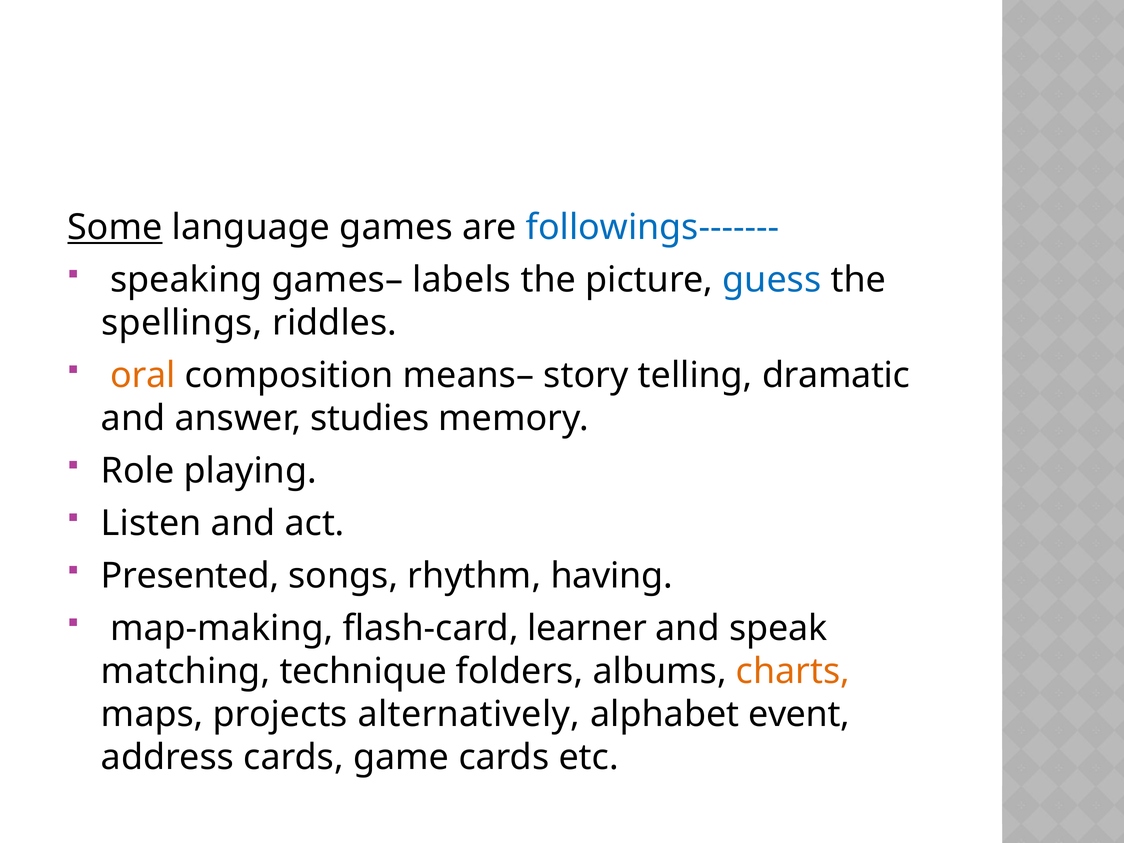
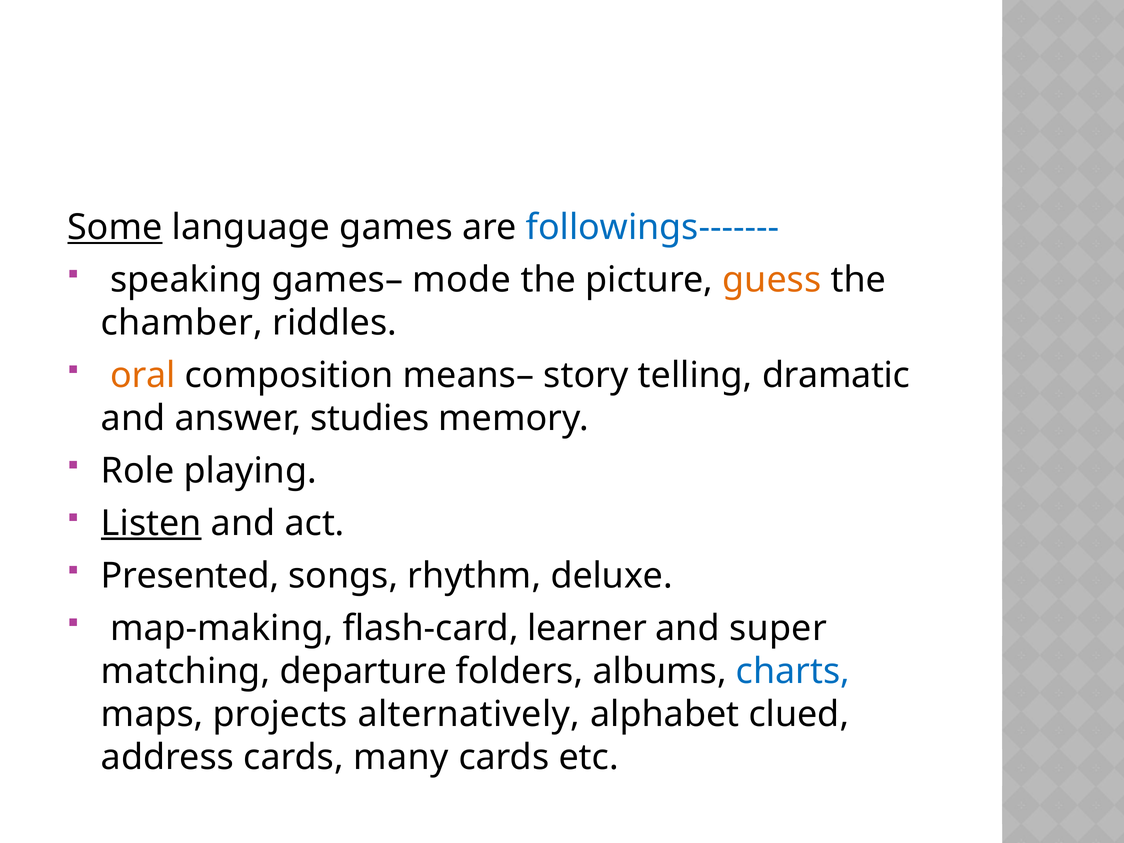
labels: labels -> mode
guess colour: blue -> orange
spellings: spellings -> chamber
Listen underline: none -> present
having: having -> deluxe
speak: speak -> super
technique: technique -> departure
charts colour: orange -> blue
event: event -> clued
game: game -> many
